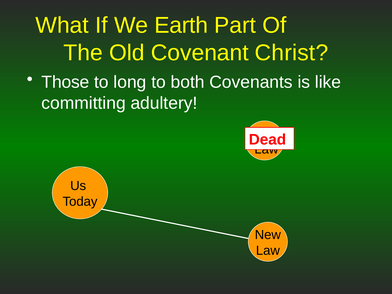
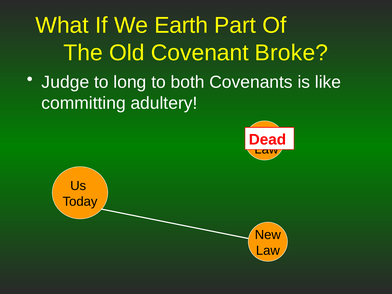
Christ: Christ -> Broke
Those: Those -> Judge
